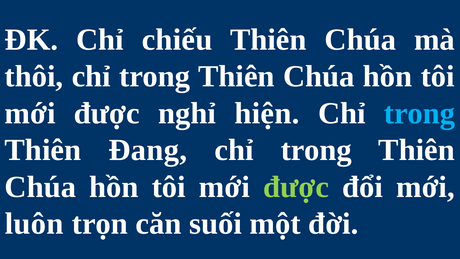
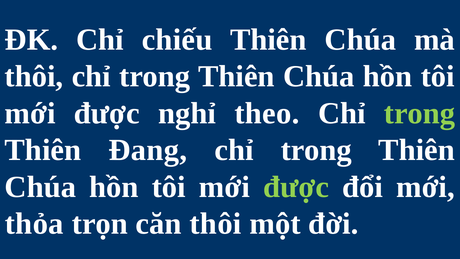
hiện: hiện -> theo
trong at (419, 113) colour: light blue -> light green
luôn: luôn -> thỏa
căn suối: suối -> thôi
